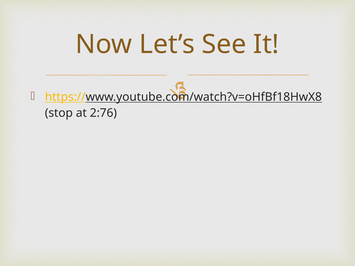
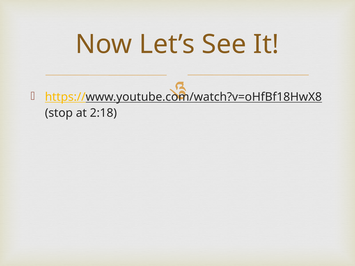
2:76: 2:76 -> 2:18
